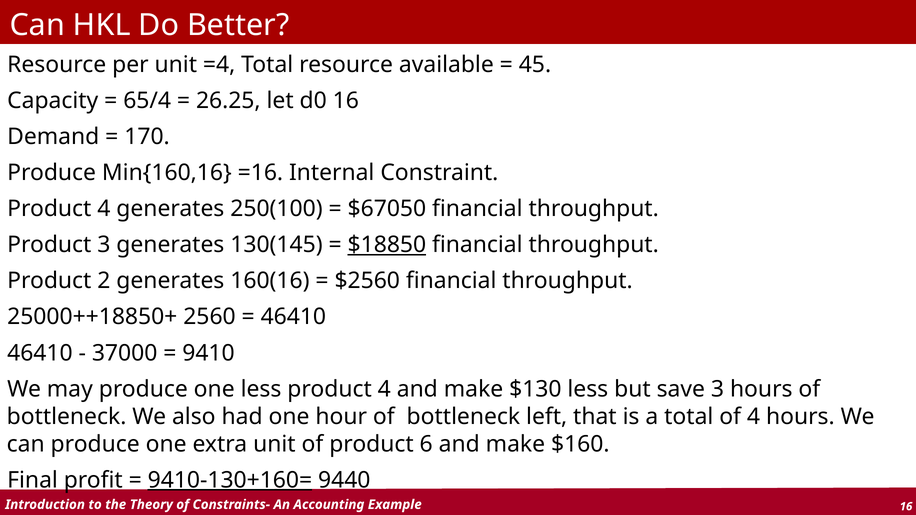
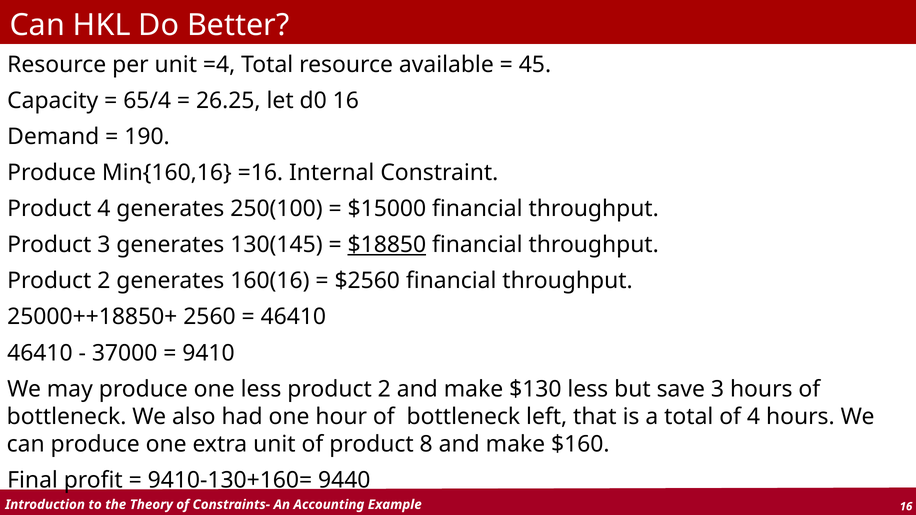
170: 170 -> 190
$67050: $67050 -> $15000
less product 4: 4 -> 2
6: 6 -> 8
9410-130+160= underline: present -> none
